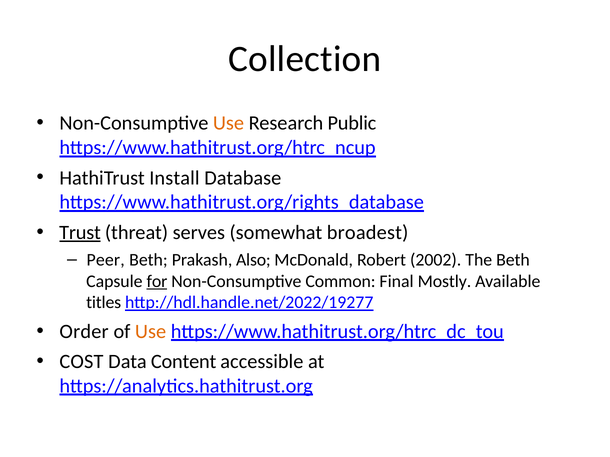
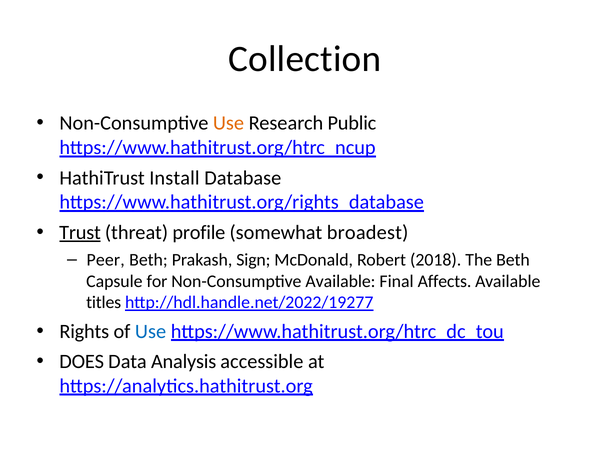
serves: serves -> profile
Also: Also -> Sign
2002: 2002 -> 2018
for underline: present -> none
Non-Consumptive Common: Common -> Available
Mostly: Mostly -> Affects
Order: Order -> Rights
Use at (151, 332) colour: orange -> blue
COST: COST -> DOES
Content: Content -> Analysis
